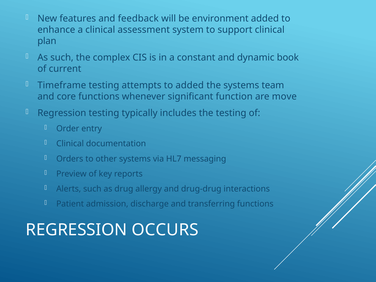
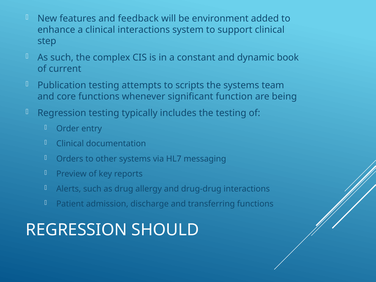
clinical assessment: assessment -> interactions
plan: plan -> step
Timeframe: Timeframe -> Publication
to added: added -> scripts
move: move -> being
OCCURS: OCCURS -> SHOULD
